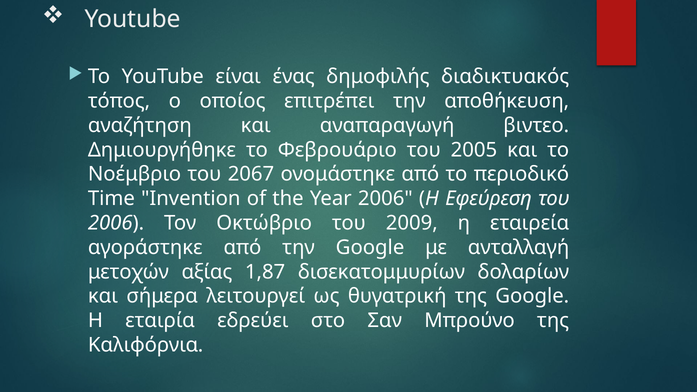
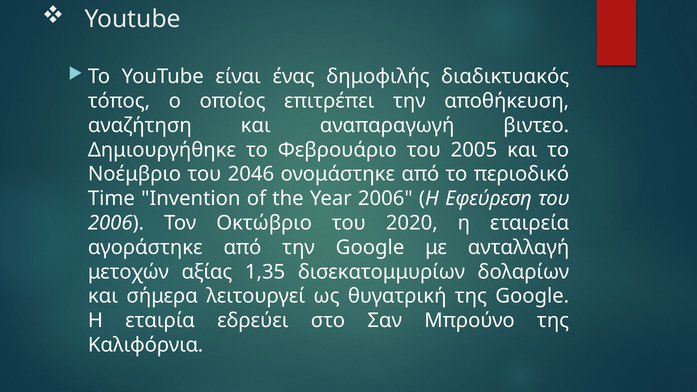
2067: 2067 -> 2046
2009: 2009 -> 2020
1,87: 1,87 -> 1,35
